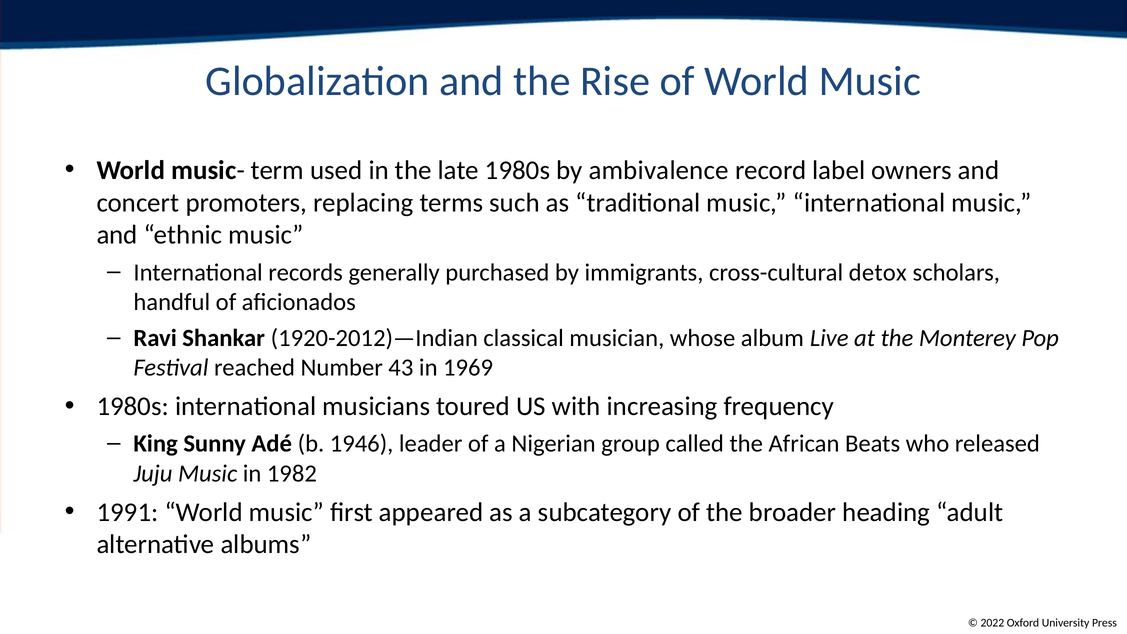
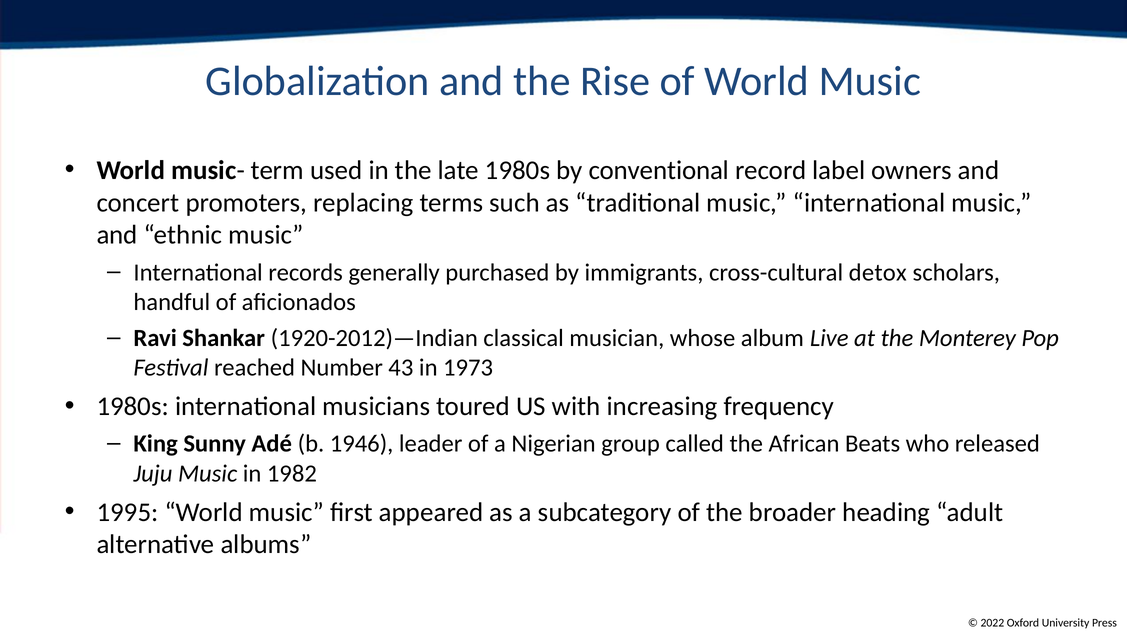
ambivalence: ambivalence -> conventional
1969: 1969 -> 1973
1991: 1991 -> 1995
